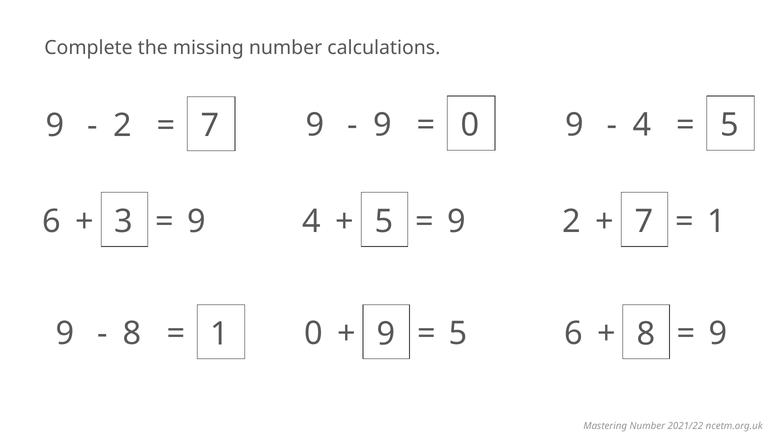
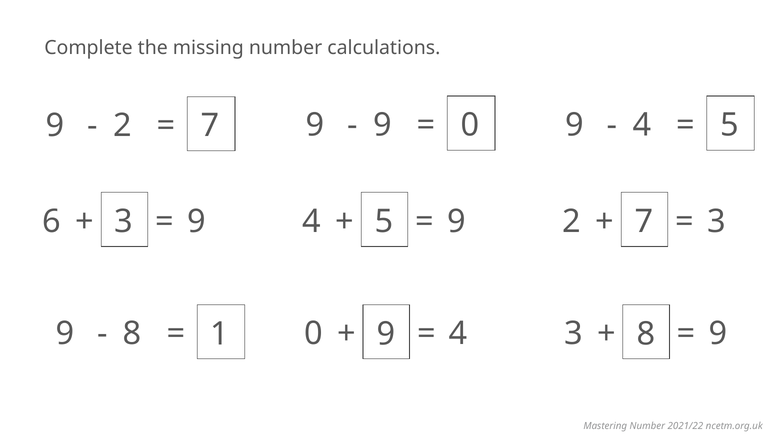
1 at (716, 221): 1 -> 3
5 at (458, 334): 5 -> 4
6 at (573, 334): 6 -> 3
